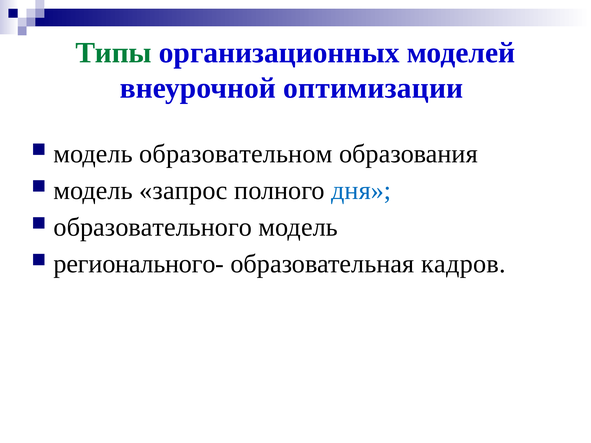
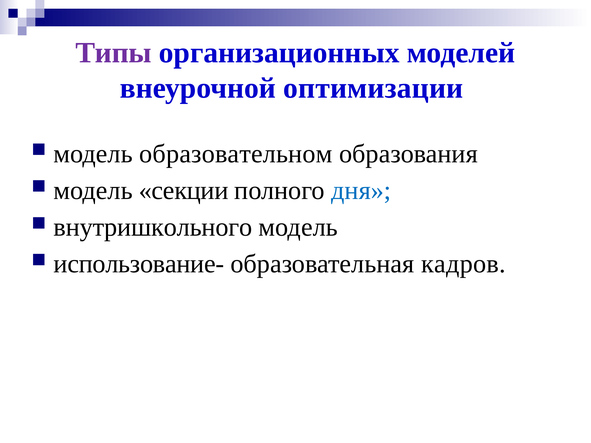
Типы colour: green -> purple
запрос: запрос -> секции
образовательного: образовательного -> внутришкольного
регионального-: регионального- -> использование-
